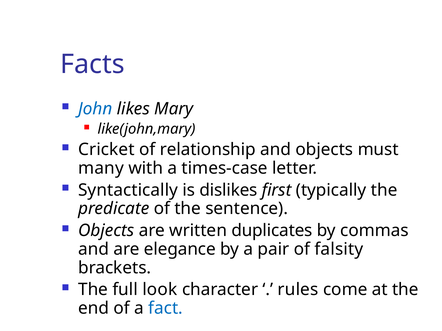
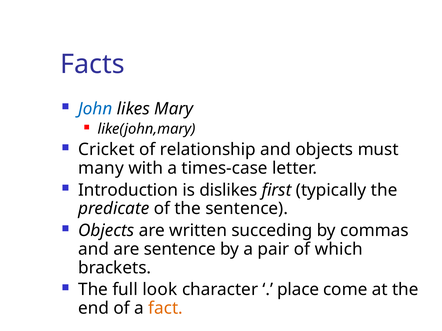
Syntactically: Syntactically -> Introduction
duplicates: duplicates -> succeding
are elegance: elegance -> sentence
falsity: falsity -> which
rules: rules -> place
fact colour: blue -> orange
